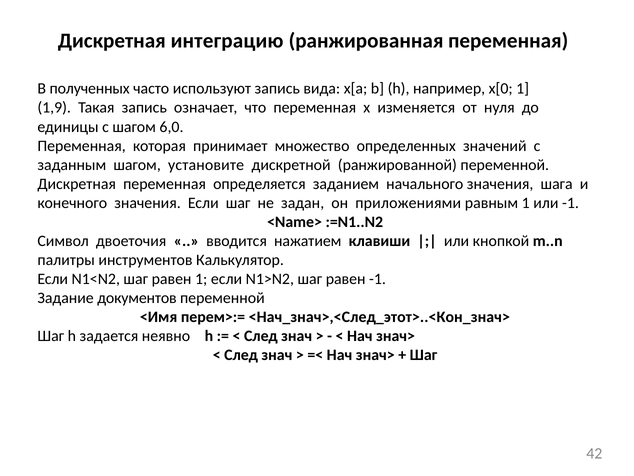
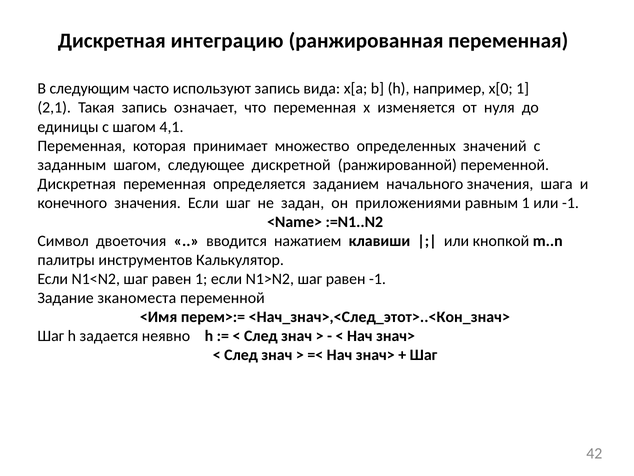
полученных: полученных -> следующим
1,9: 1,9 -> 2,1
6,0: 6,0 -> 4,1
установите: установите -> следующее
документов: документов -> зканоместа
